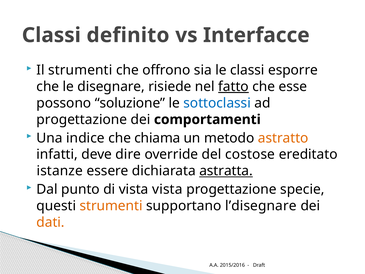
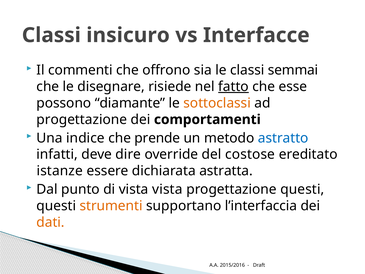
definito: definito -> insicuro
Il strumenti: strumenti -> commenti
esporre: esporre -> semmai
soluzione: soluzione -> diamante
sottoclassi colour: blue -> orange
chiama: chiama -> prende
astratto colour: orange -> blue
astratta underline: present -> none
progettazione specie: specie -> questi
l’disegnare: l’disegnare -> l’interfaccia
